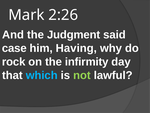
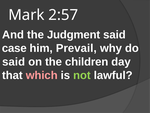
2:26: 2:26 -> 2:57
Having: Having -> Prevail
rock at (14, 62): rock -> said
infirmity: infirmity -> children
which colour: light blue -> pink
